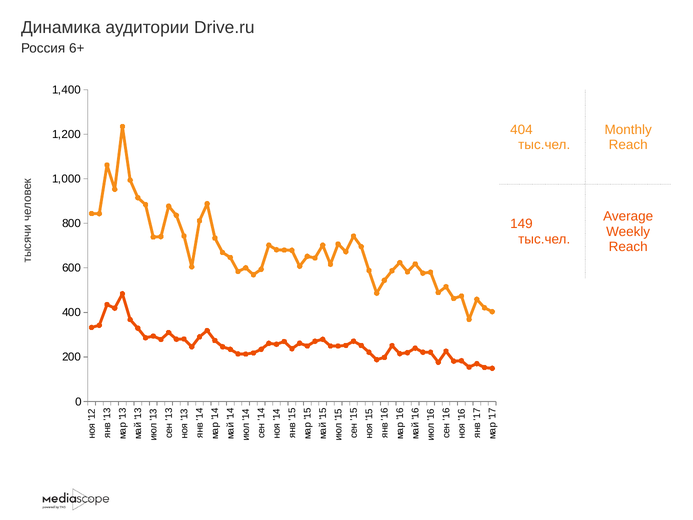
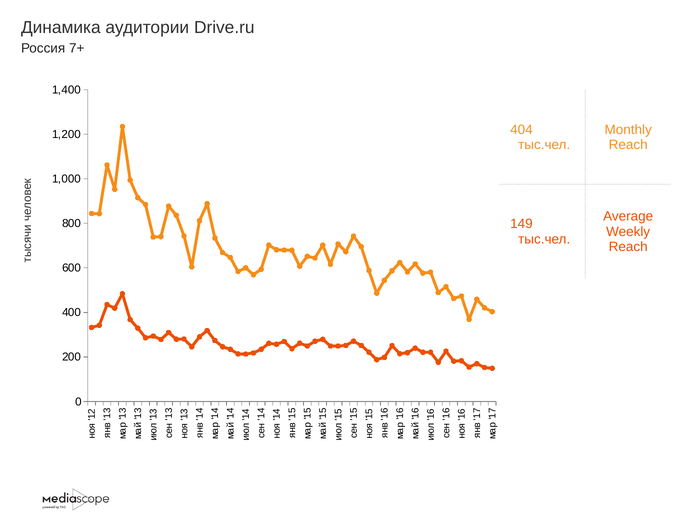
6+: 6+ -> 7+
